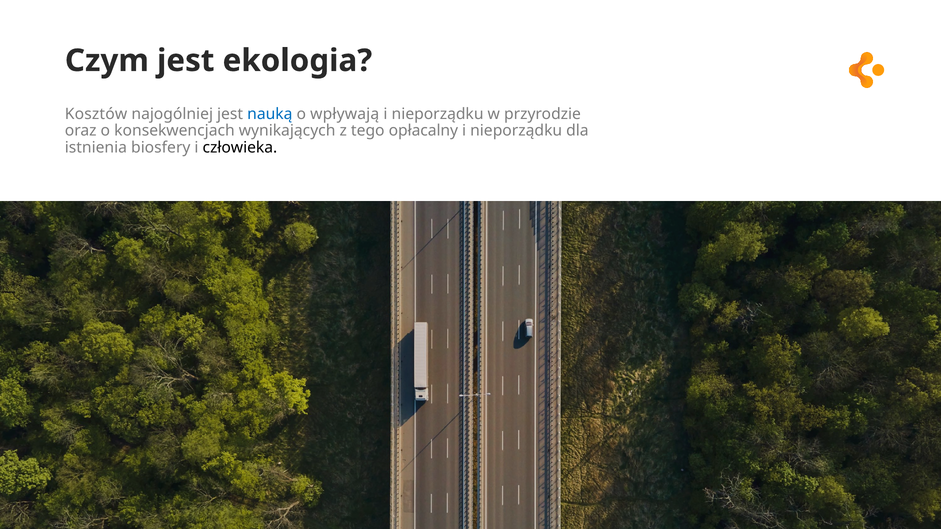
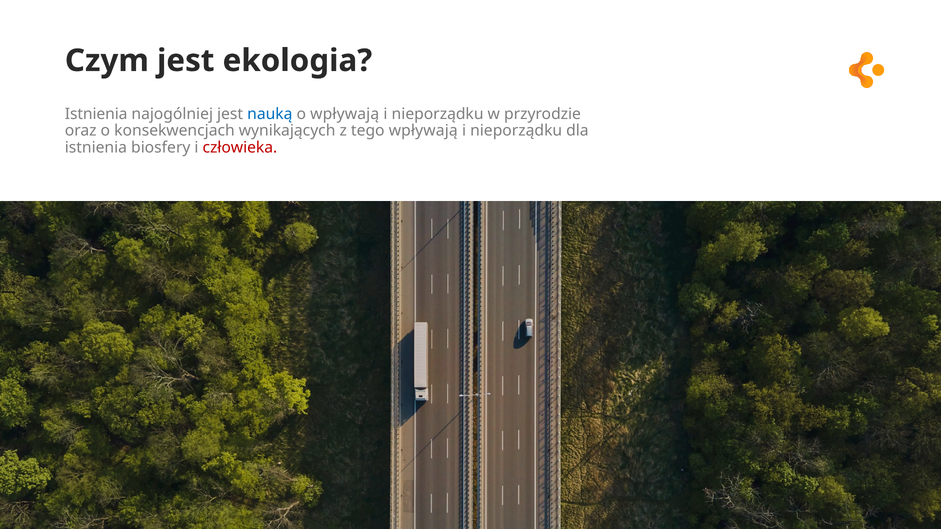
Kosztów at (96, 114): Kosztów -> Istnienia
tego opłacalny: opłacalny -> wpływają
człowieka colour: black -> red
